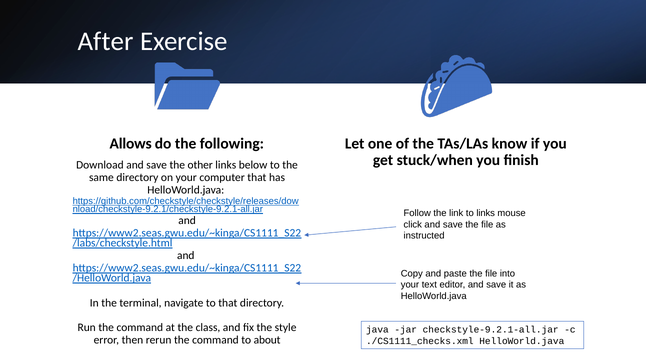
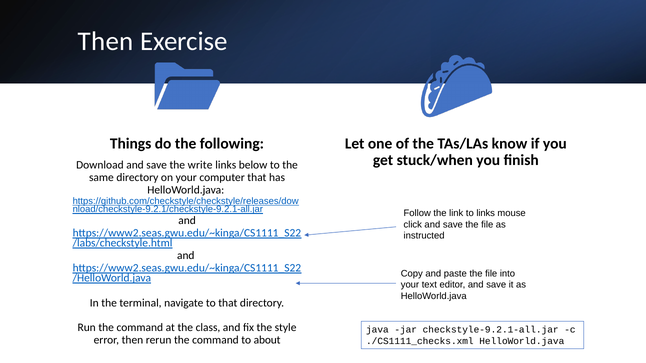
After at (106, 42): After -> Then
Allows: Allows -> Things
other: other -> write
